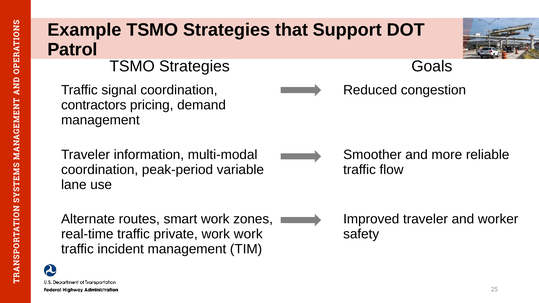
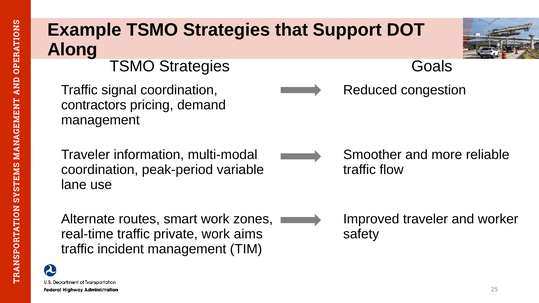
Patrol: Patrol -> Along
work work: work -> aims
